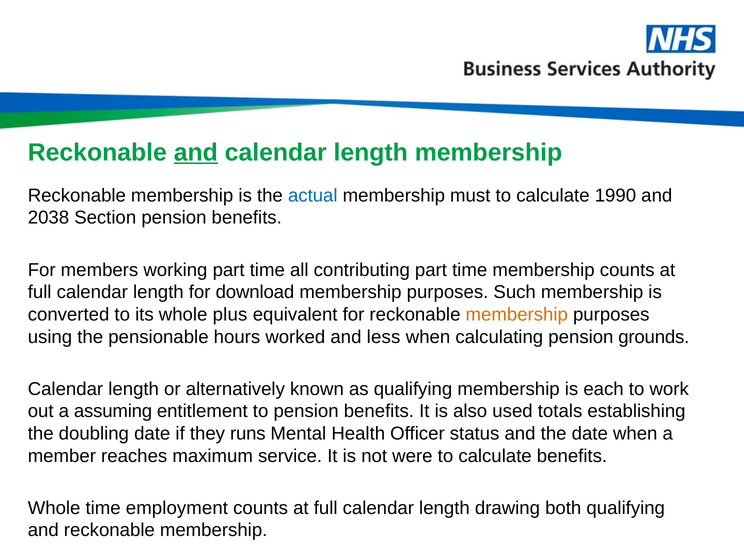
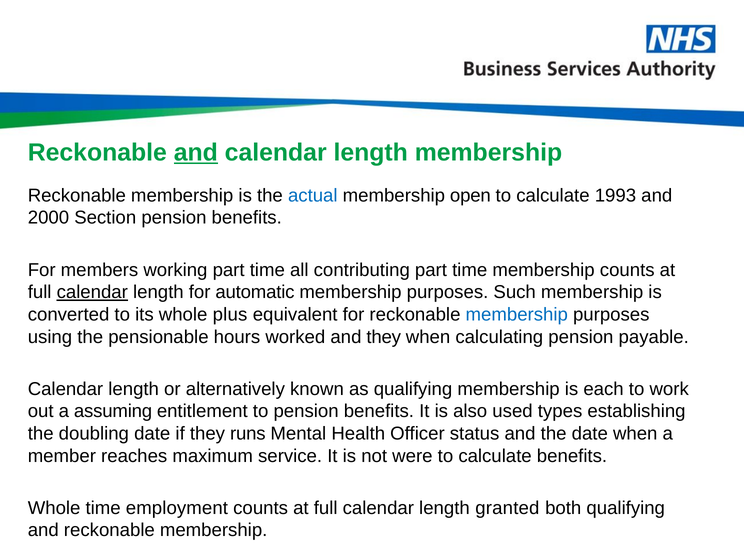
must: must -> open
1990: 1990 -> 1993
2038: 2038 -> 2000
calendar at (92, 292) underline: none -> present
download: download -> automatic
membership at (517, 315) colour: orange -> blue
and less: less -> they
grounds: grounds -> payable
totals: totals -> types
drawing: drawing -> granted
